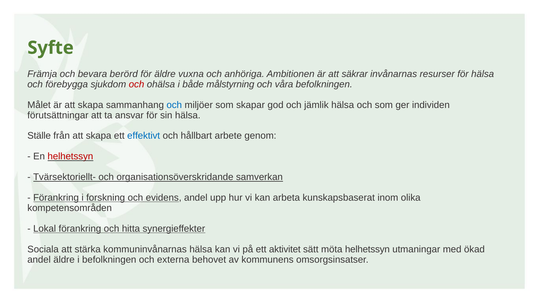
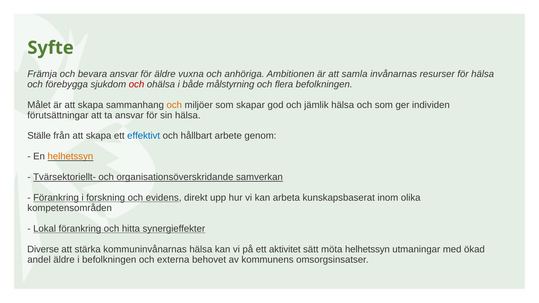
bevara berörd: berörd -> ansvar
säkrar: säkrar -> samla
våra: våra -> flera
och at (174, 105) colour: blue -> orange
helhetssyn at (70, 157) colour: red -> orange
evidens andel: andel -> direkt
Sociala: Sociala -> Diverse
